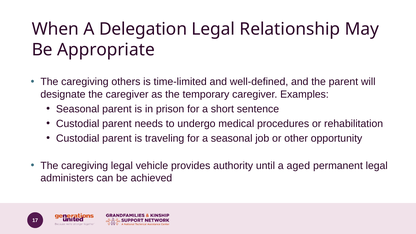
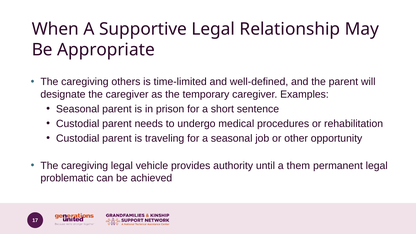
Delegation: Delegation -> Supportive
aged: aged -> them
administers: administers -> problematic
